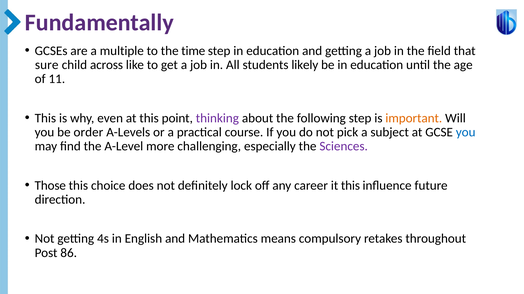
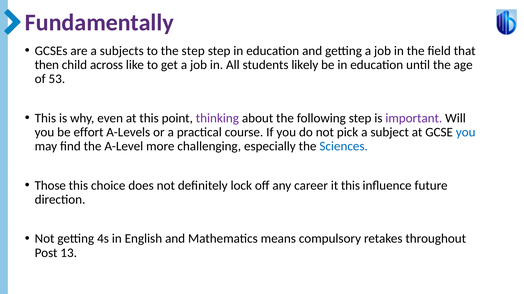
multiple: multiple -> subjects
the time: time -> step
sure: sure -> then
11: 11 -> 53
important colour: orange -> purple
order: order -> effort
Sciences colour: purple -> blue
86: 86 -> 13
